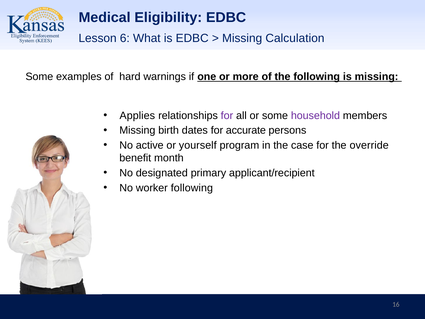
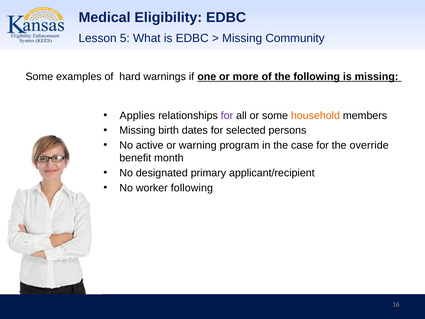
6: 6 -> 5
Calculation: Calculation -> Community
household colour: purple -> orange
accurate: accurate -> selected
yourself: yourself -> warning
